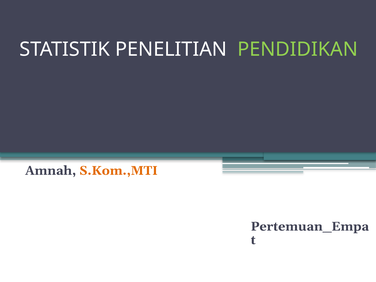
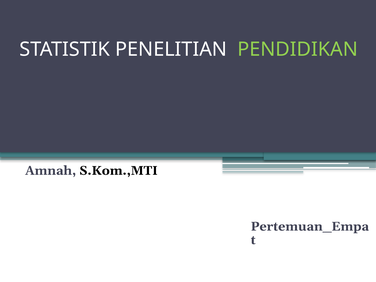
S.Kom.,MTI colour: orange -> black
